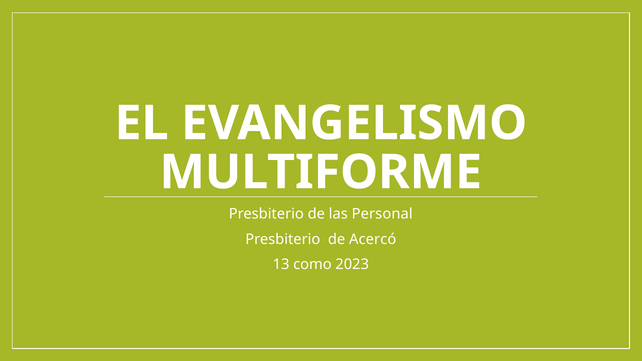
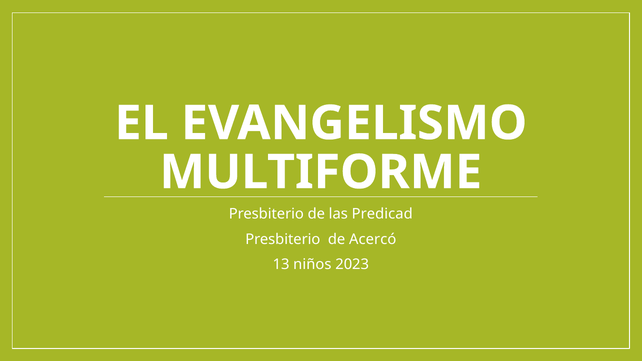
Personal: Personal -> Predicad
como: como -> niños
